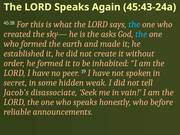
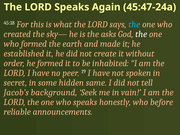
45:43-24a: 45:43-24a -> 45:47-24a
the at (141, 34) colour: light blue -> white
weak: weak -> same
disassociate: disassociate -> background
